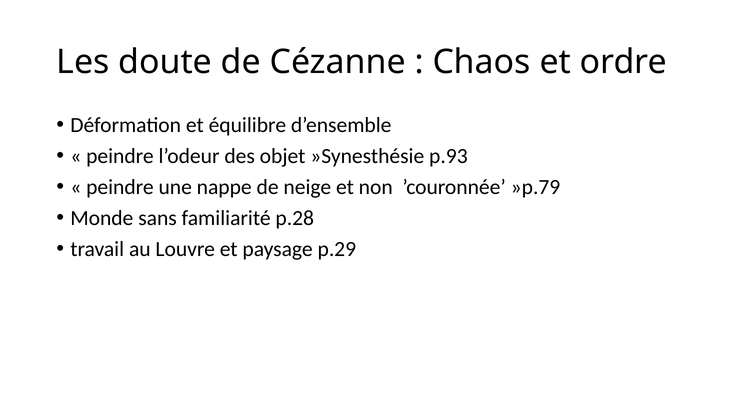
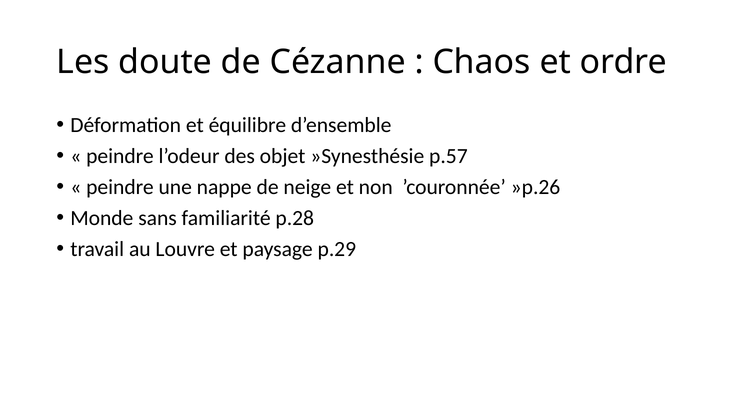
p.93: p.93 -> p.57
»p.79: »p.79 -> »p.26
